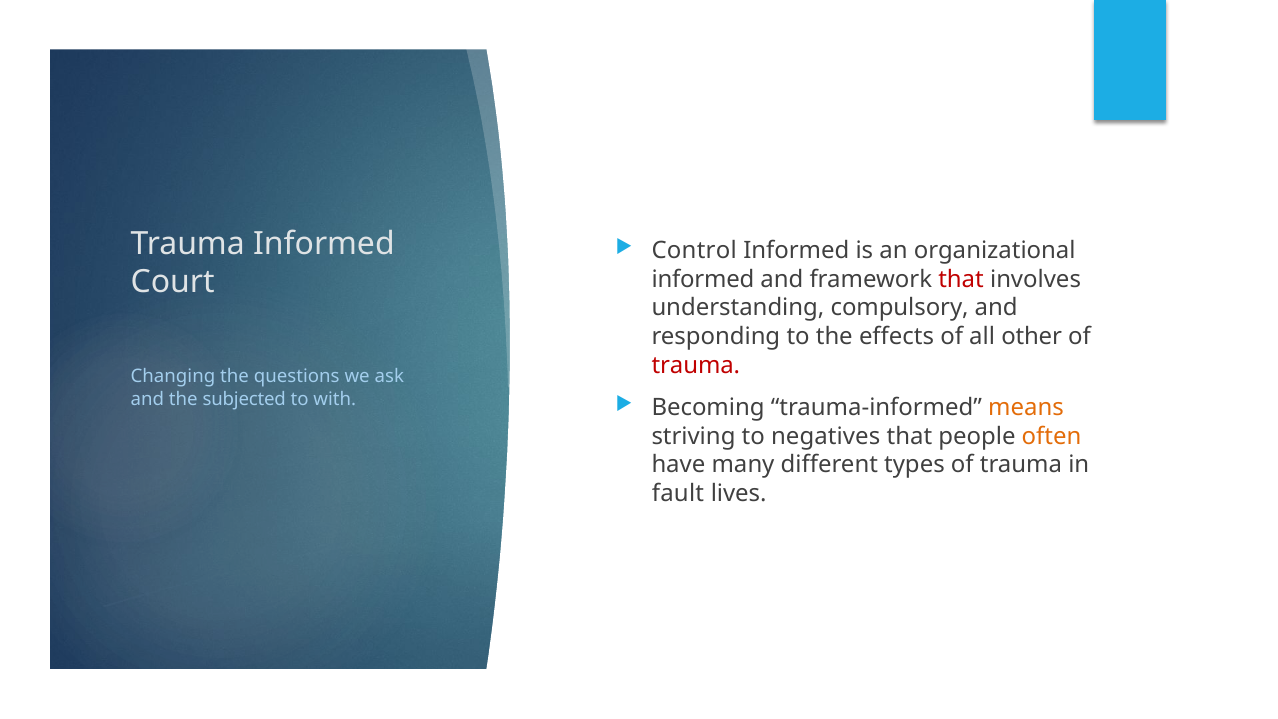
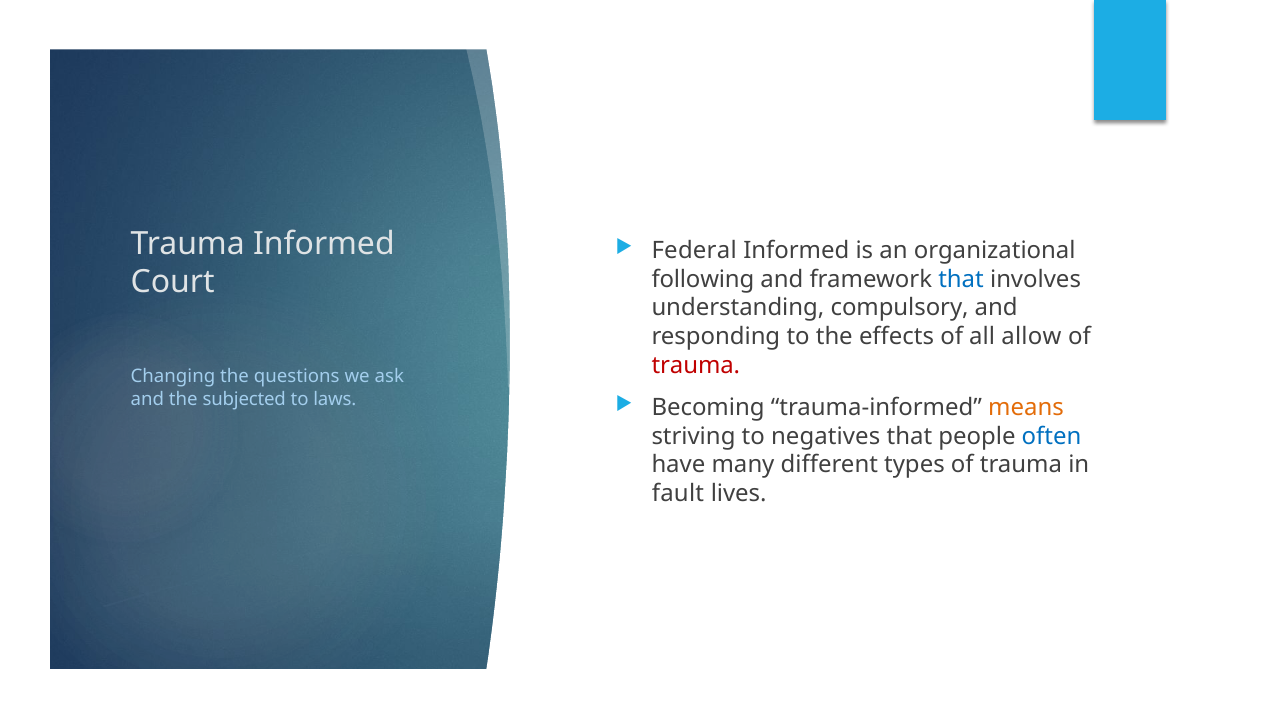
Control: Control -> Federal
informed at (703, 279): informed -> following
that at (961, 279) colour: red -> blue
other: other -> allow
with: with -> laws
often colour: orange -> blue
